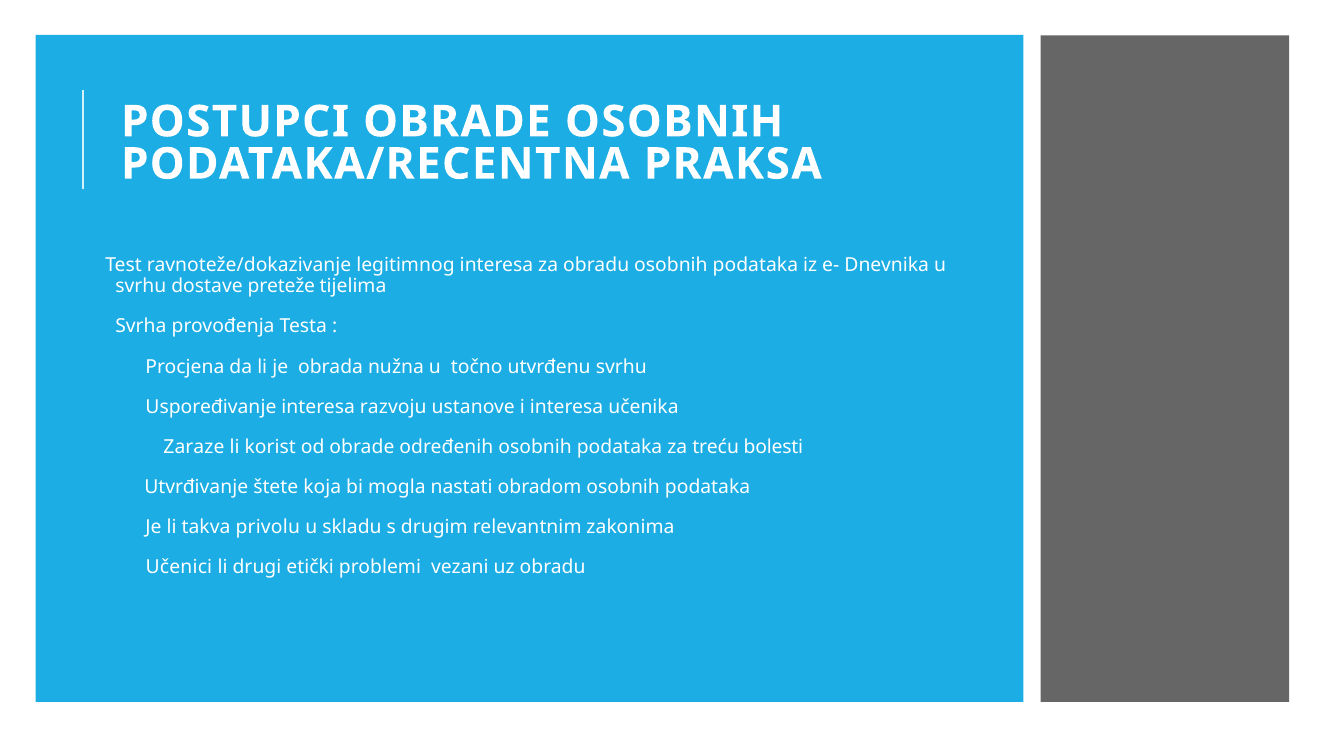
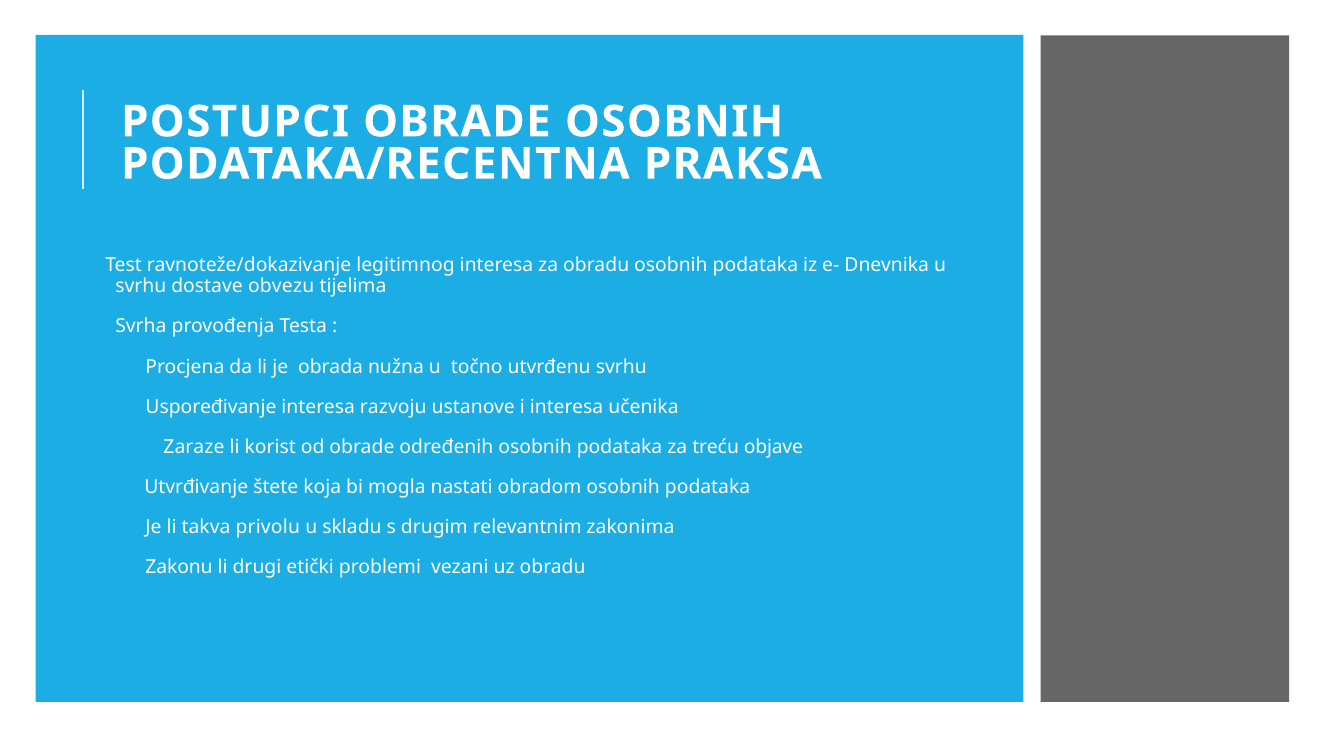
preteže: preteže -> obvezu
bolesti: bolesti -> objave
Učenici: Učenici -> Zakonu
